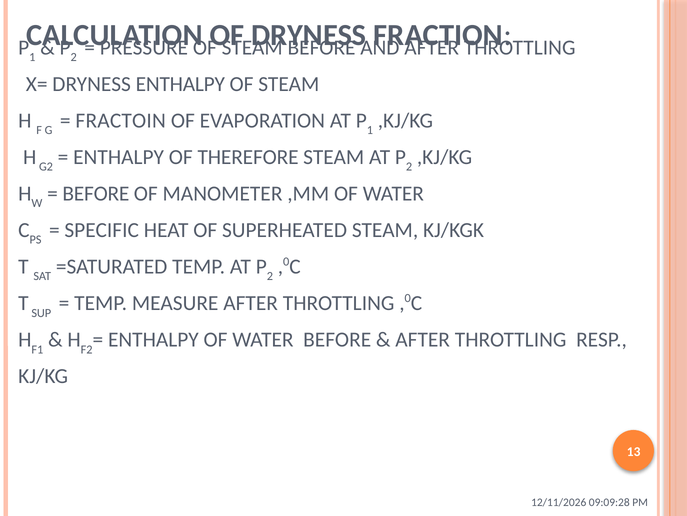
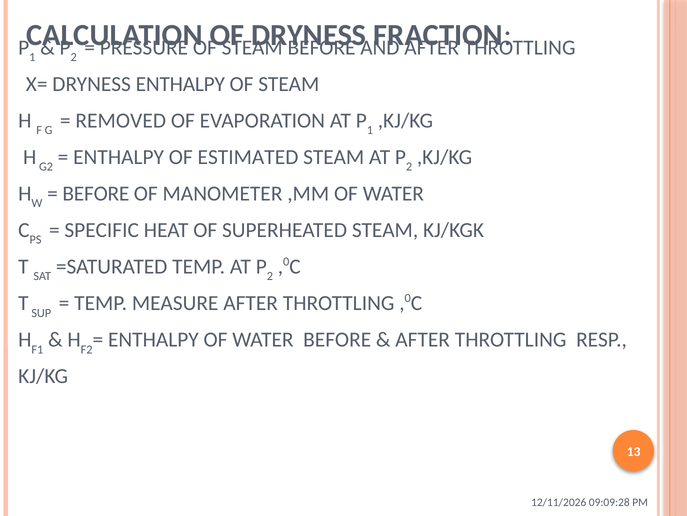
FRACTOIN: FRACTOIN -> REMOVED
THEREFORE: THEREFORE -> ESTIMATED
